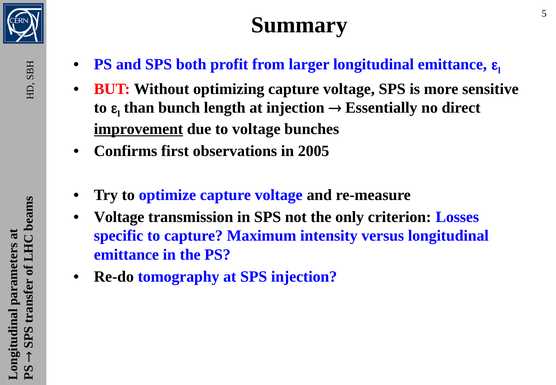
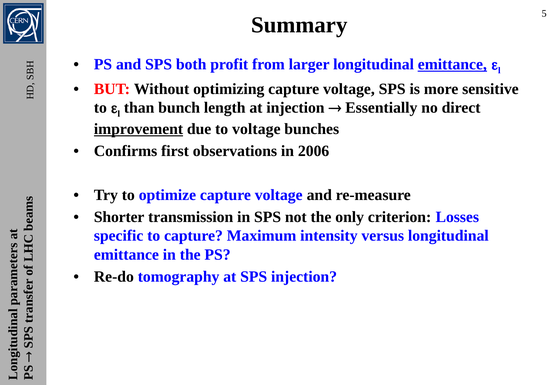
emittance at (452, 64) underline: none -> present
2005: 2005 -> 2006
Voltage at (119, 217): Voltage -> Shorter
